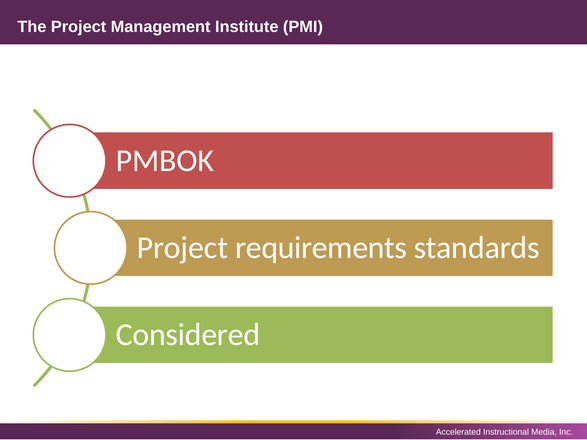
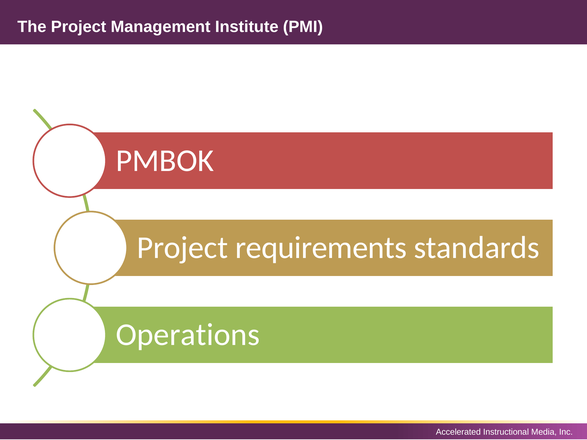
Considered: Considered -> Operations
